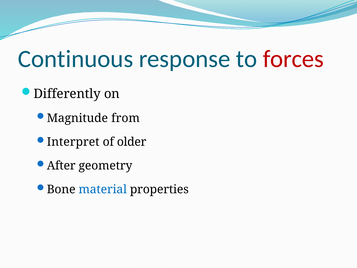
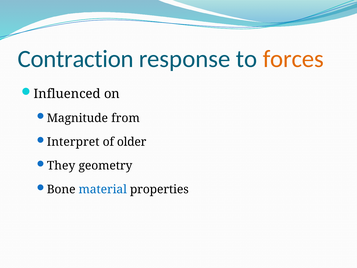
Continuous: Continuous -> Contraction
forces colour: red -> orange
Differently: Differently -> Influenced
After: After -> They
